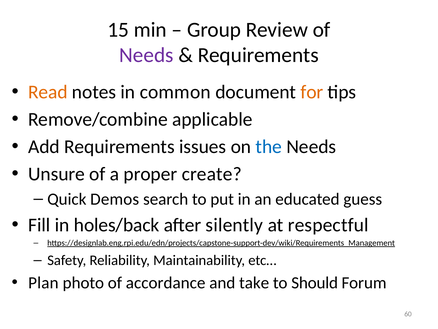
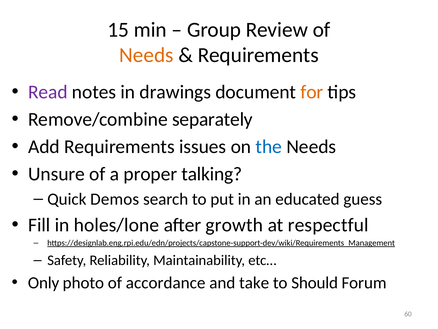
Needs at (146, 55) colour: purple -> orange
Read colour: orange -> purple
common: common -> drawings
applicable: applicable -> separately
create: create -> talking
holes/back: holes/back -> holes/lone
silently: silently -> growth
Plan: Plan -> Only
